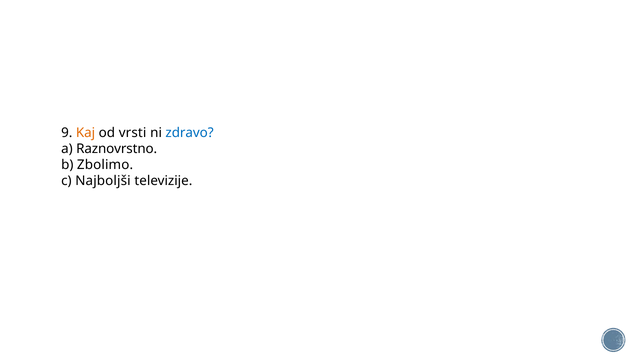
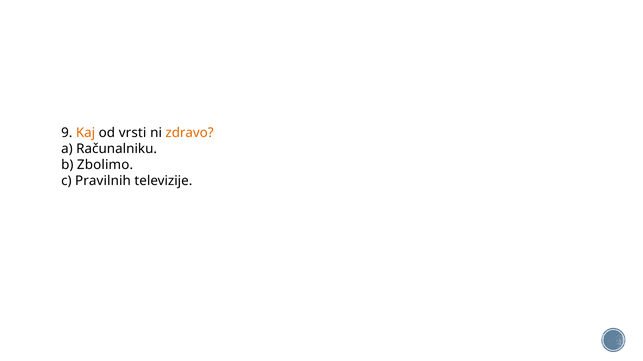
zdravo colour: blue -> orange
Raznovrstno: Raznovrstno -> Računalniku
Najboljši: Najboljši -> Pravilnih
